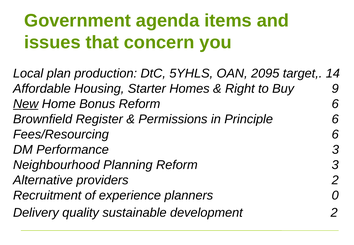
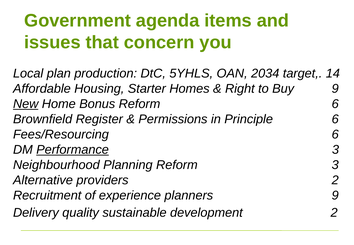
2095: 2095 -> 2034
Performance underline: none -> present
planners 0: 0 -> 9
